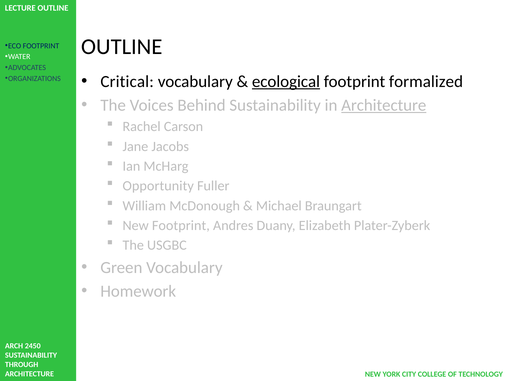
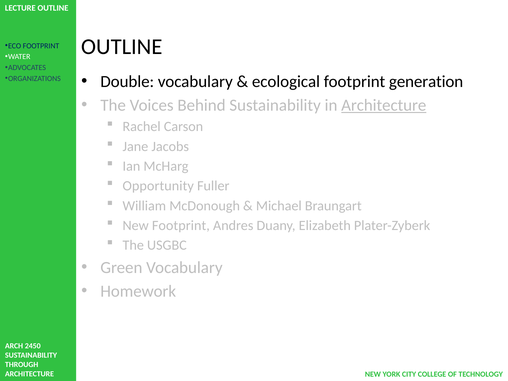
Critical: Critical -> Double
ecological underline: present -> none
formalized: formalized -> generation
